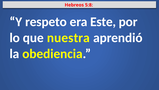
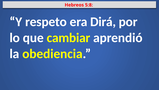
Este: Este -> Dirá
nuestra: nuestra -> cambiar
